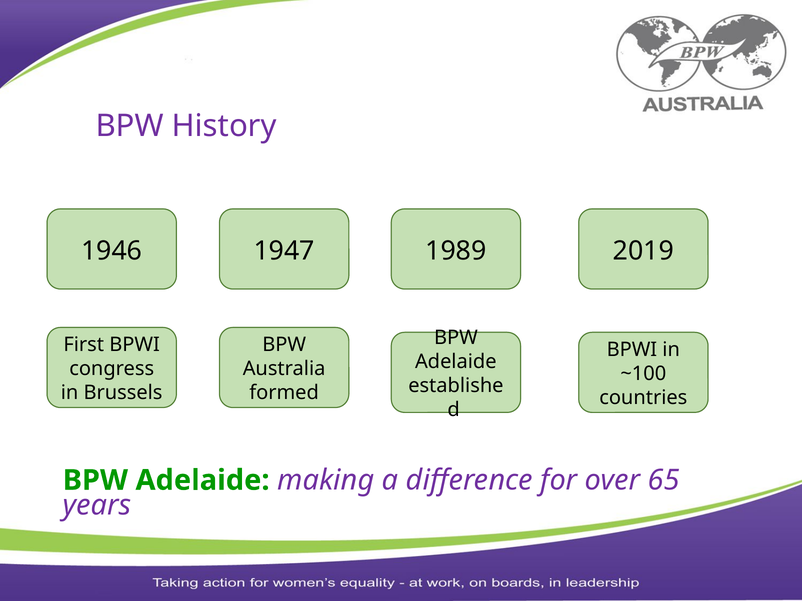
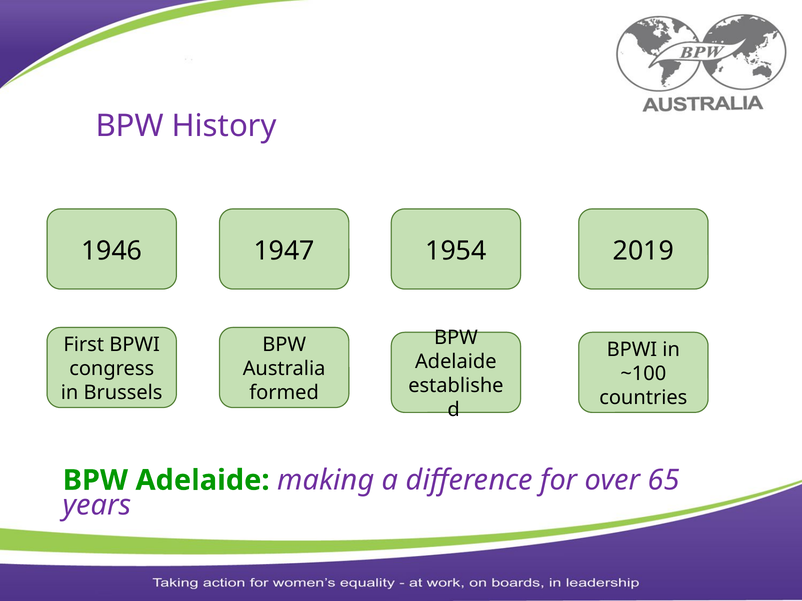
1989: 1989 -> 1954
